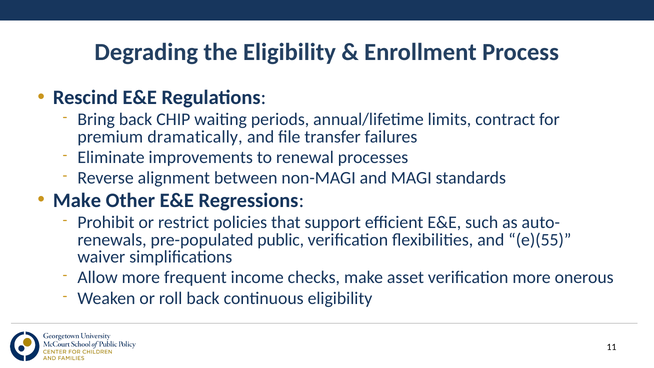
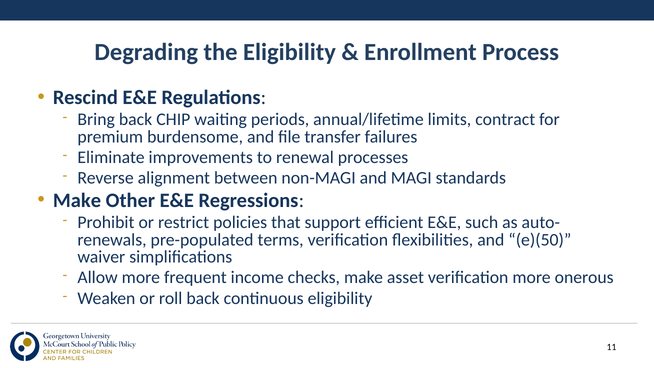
dramatically: dramatically -> burdensome
public: public -> terms
e)(55: e)(55 -> e)(50
